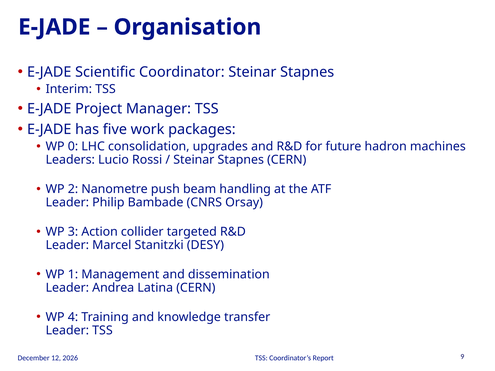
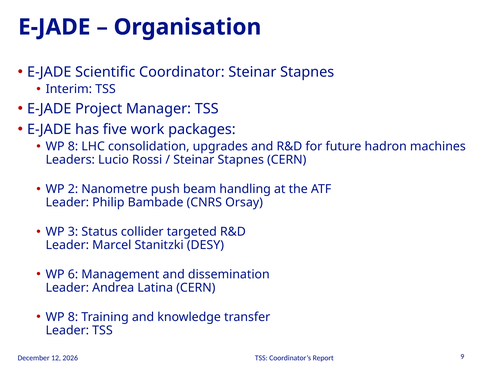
0 at (73, 147): 0 -> 8
Action: Action -> Status
1: 1 -> 6
4 at (73, 317): 4 -> 8
